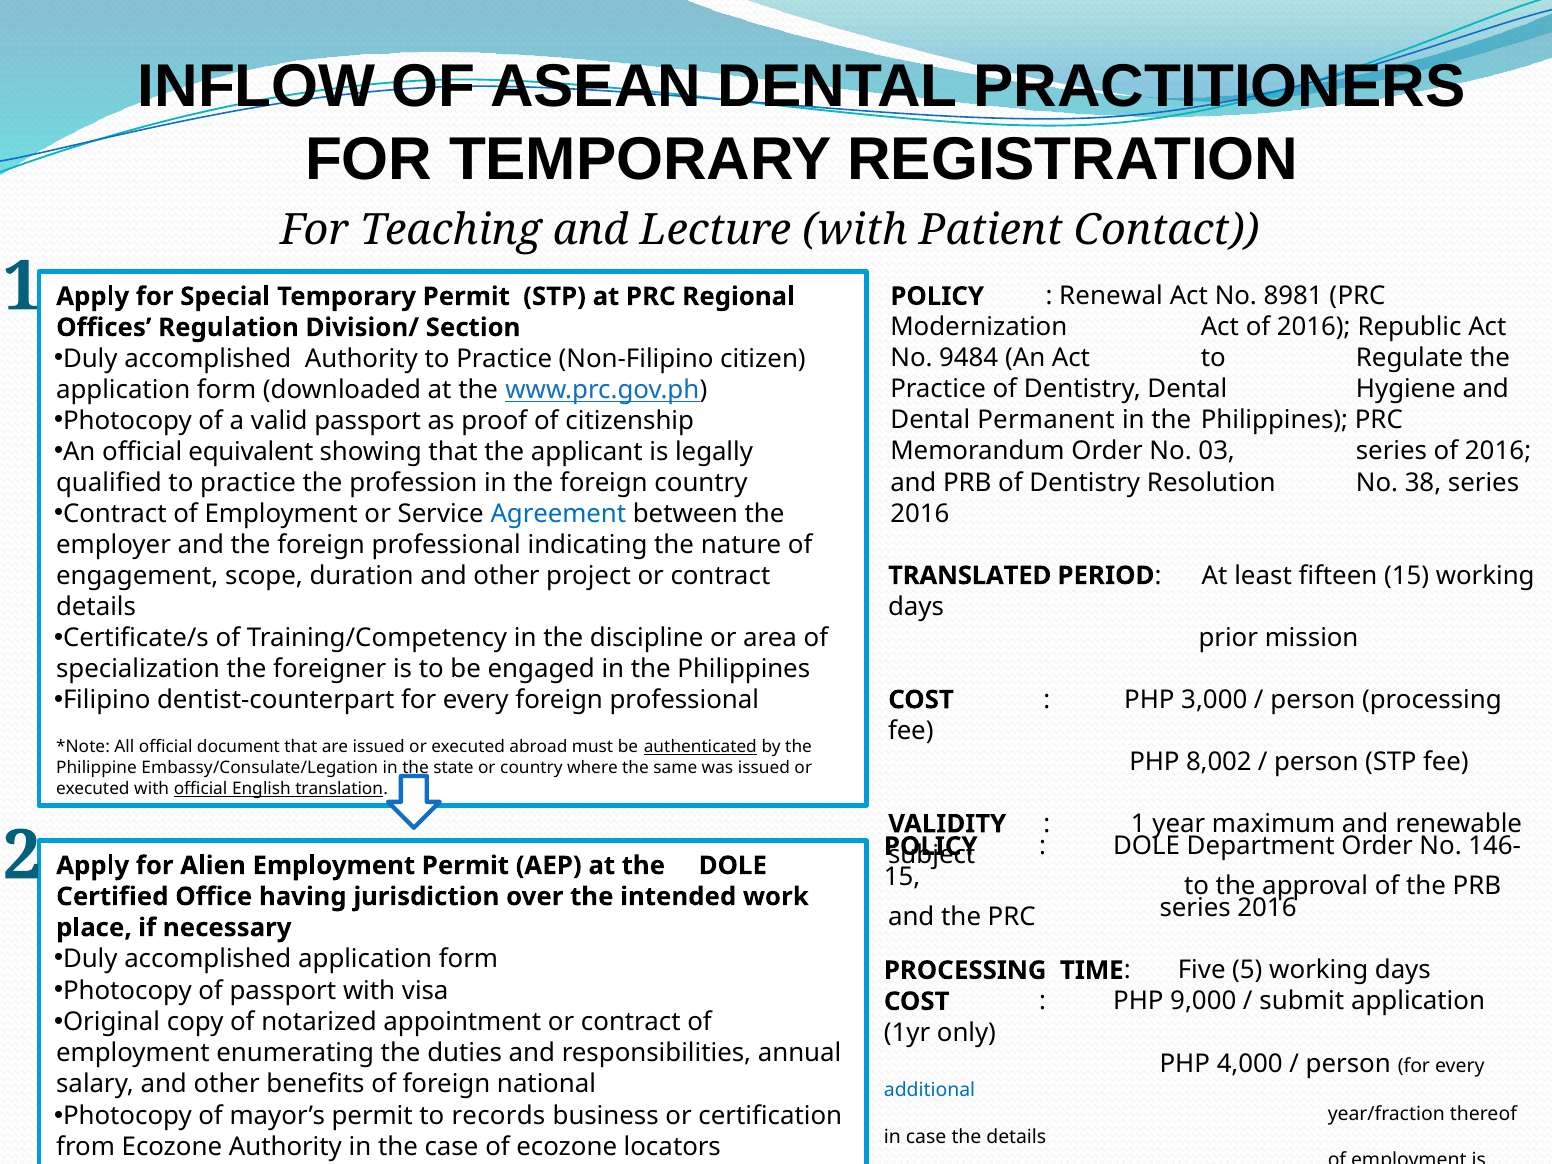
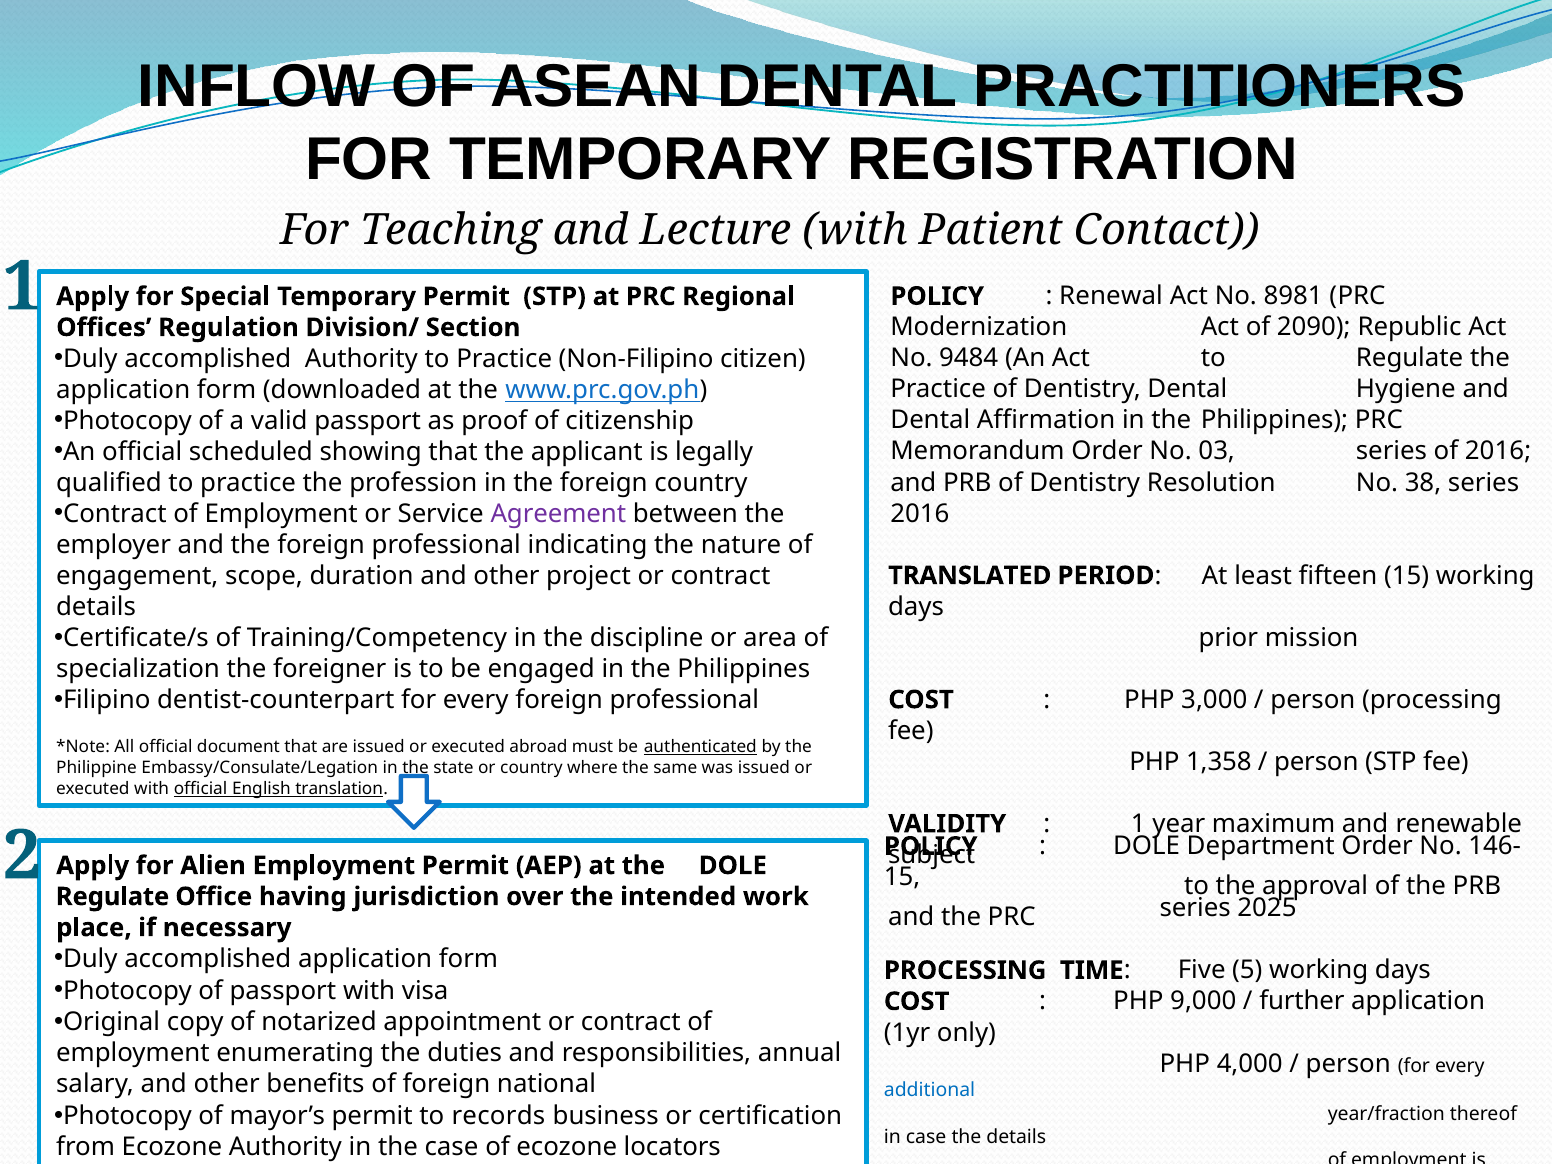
Act of 2016: 2016 -> 2090
Permanent: Permanent -> Affirmation
equivalent: equivalent -> scheduled
Agreement colour: blue -> purple
8,002: 8,002 -> 1,358
Certified at (112, 897): Certified -> Regulate
2016 at (1267, 908): 2016 -> 2025
submit: submit -> further
